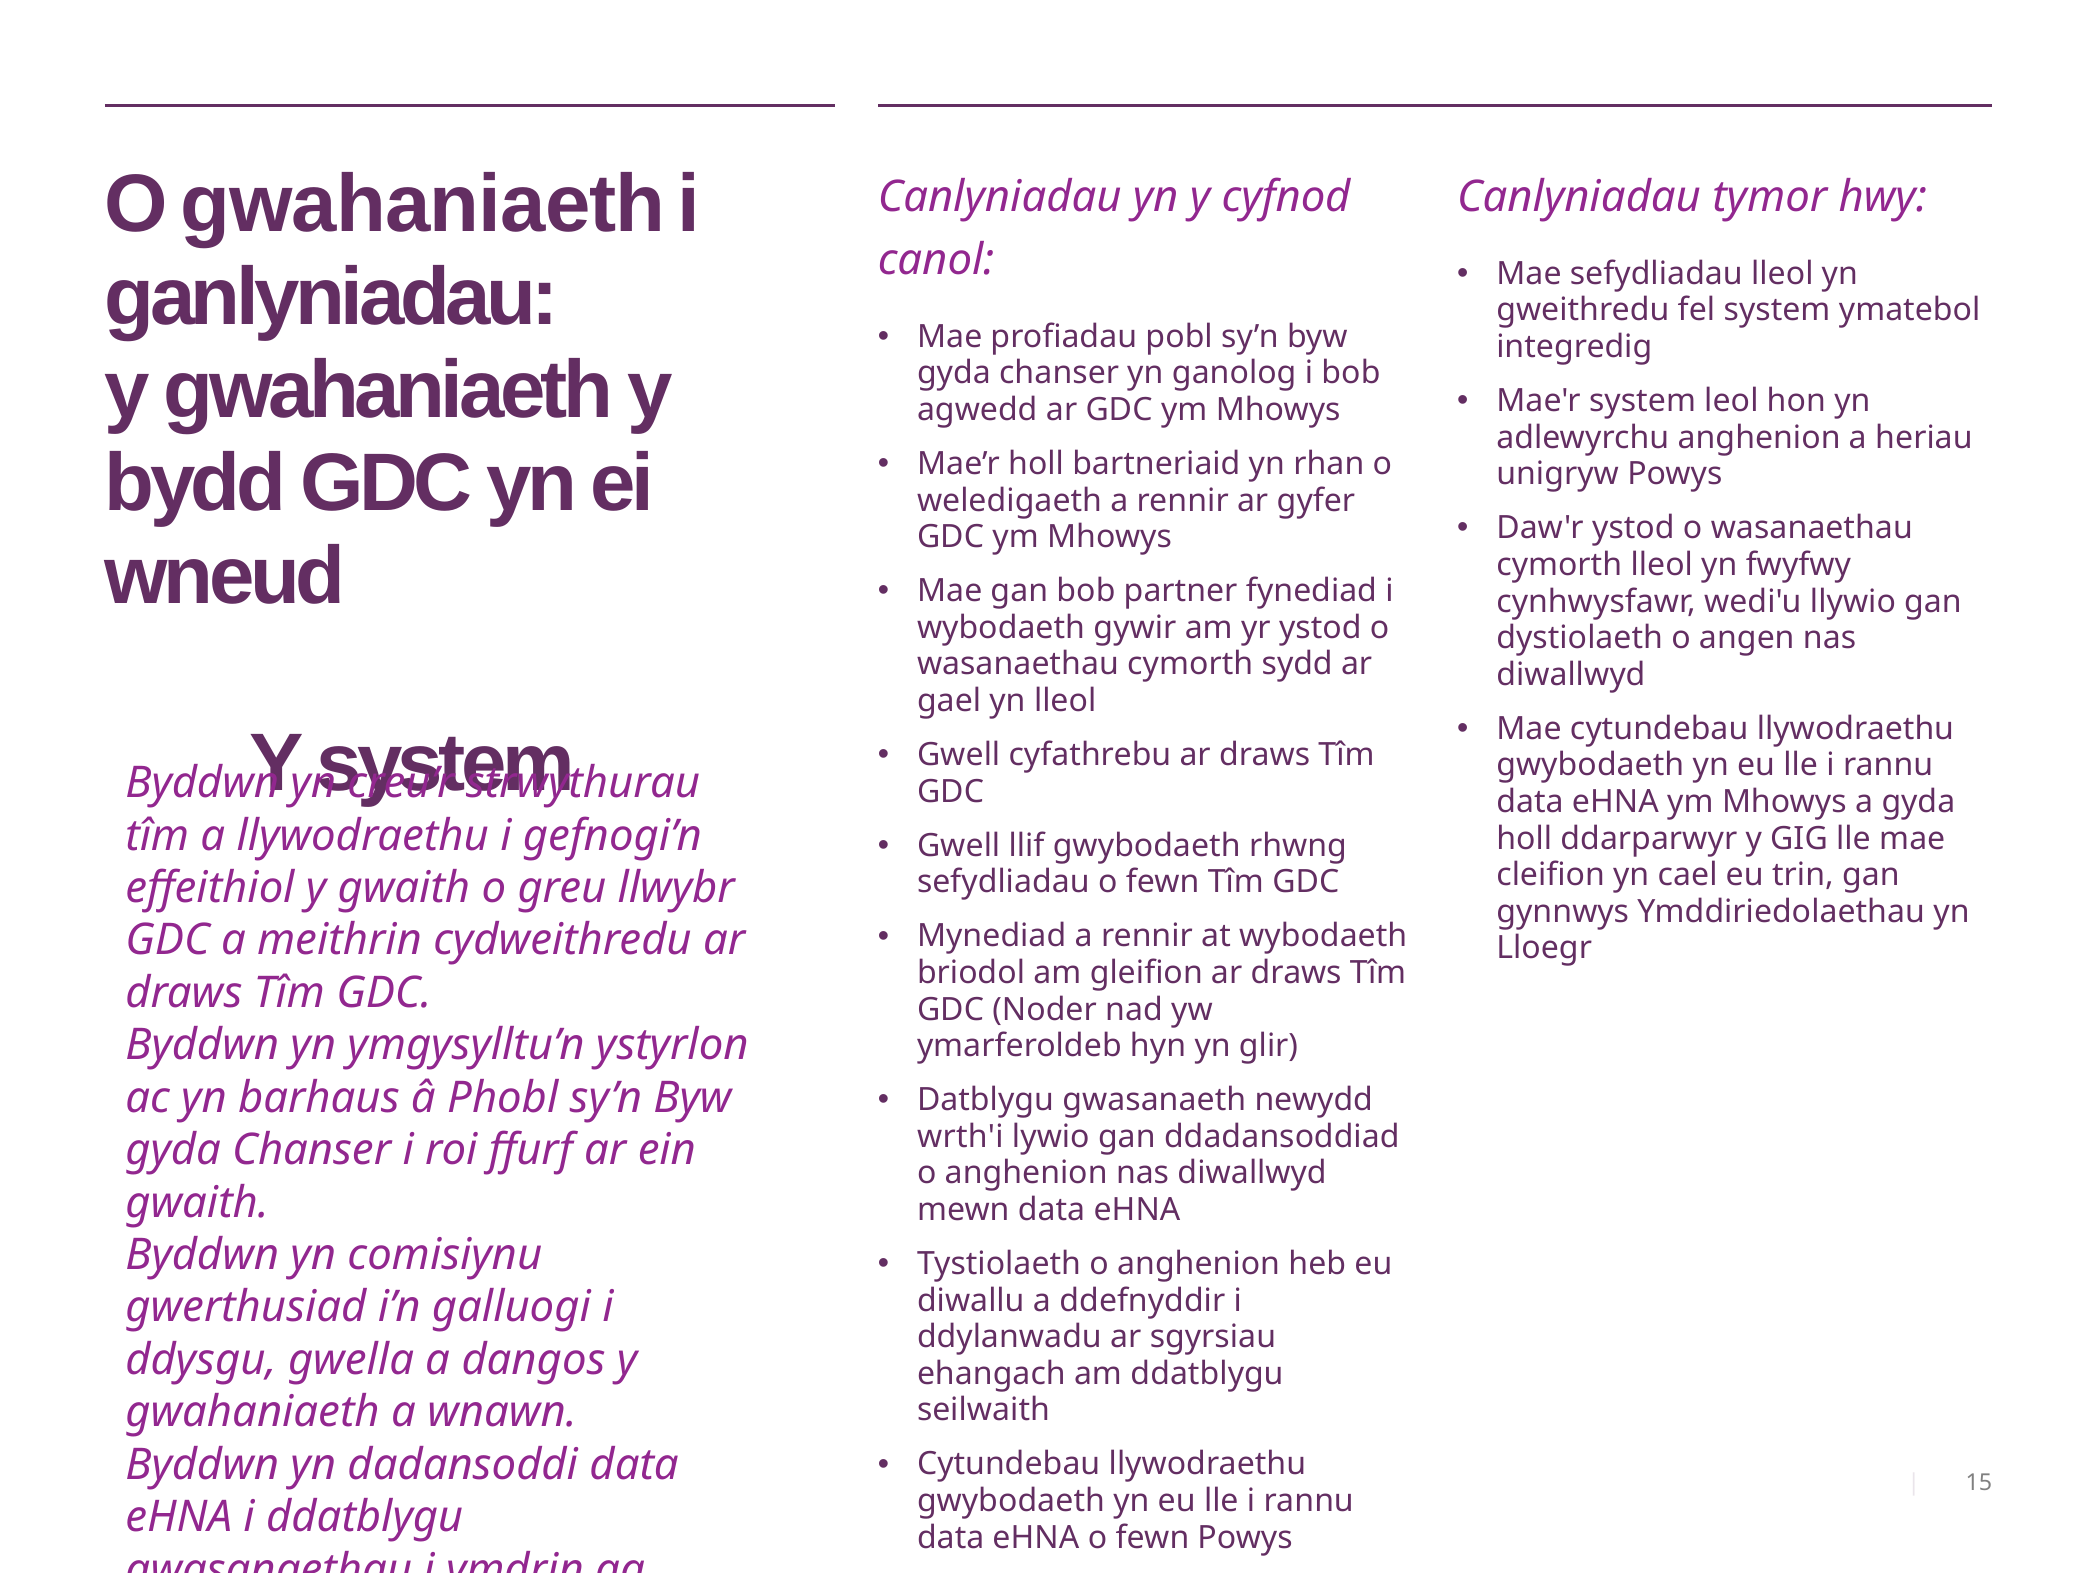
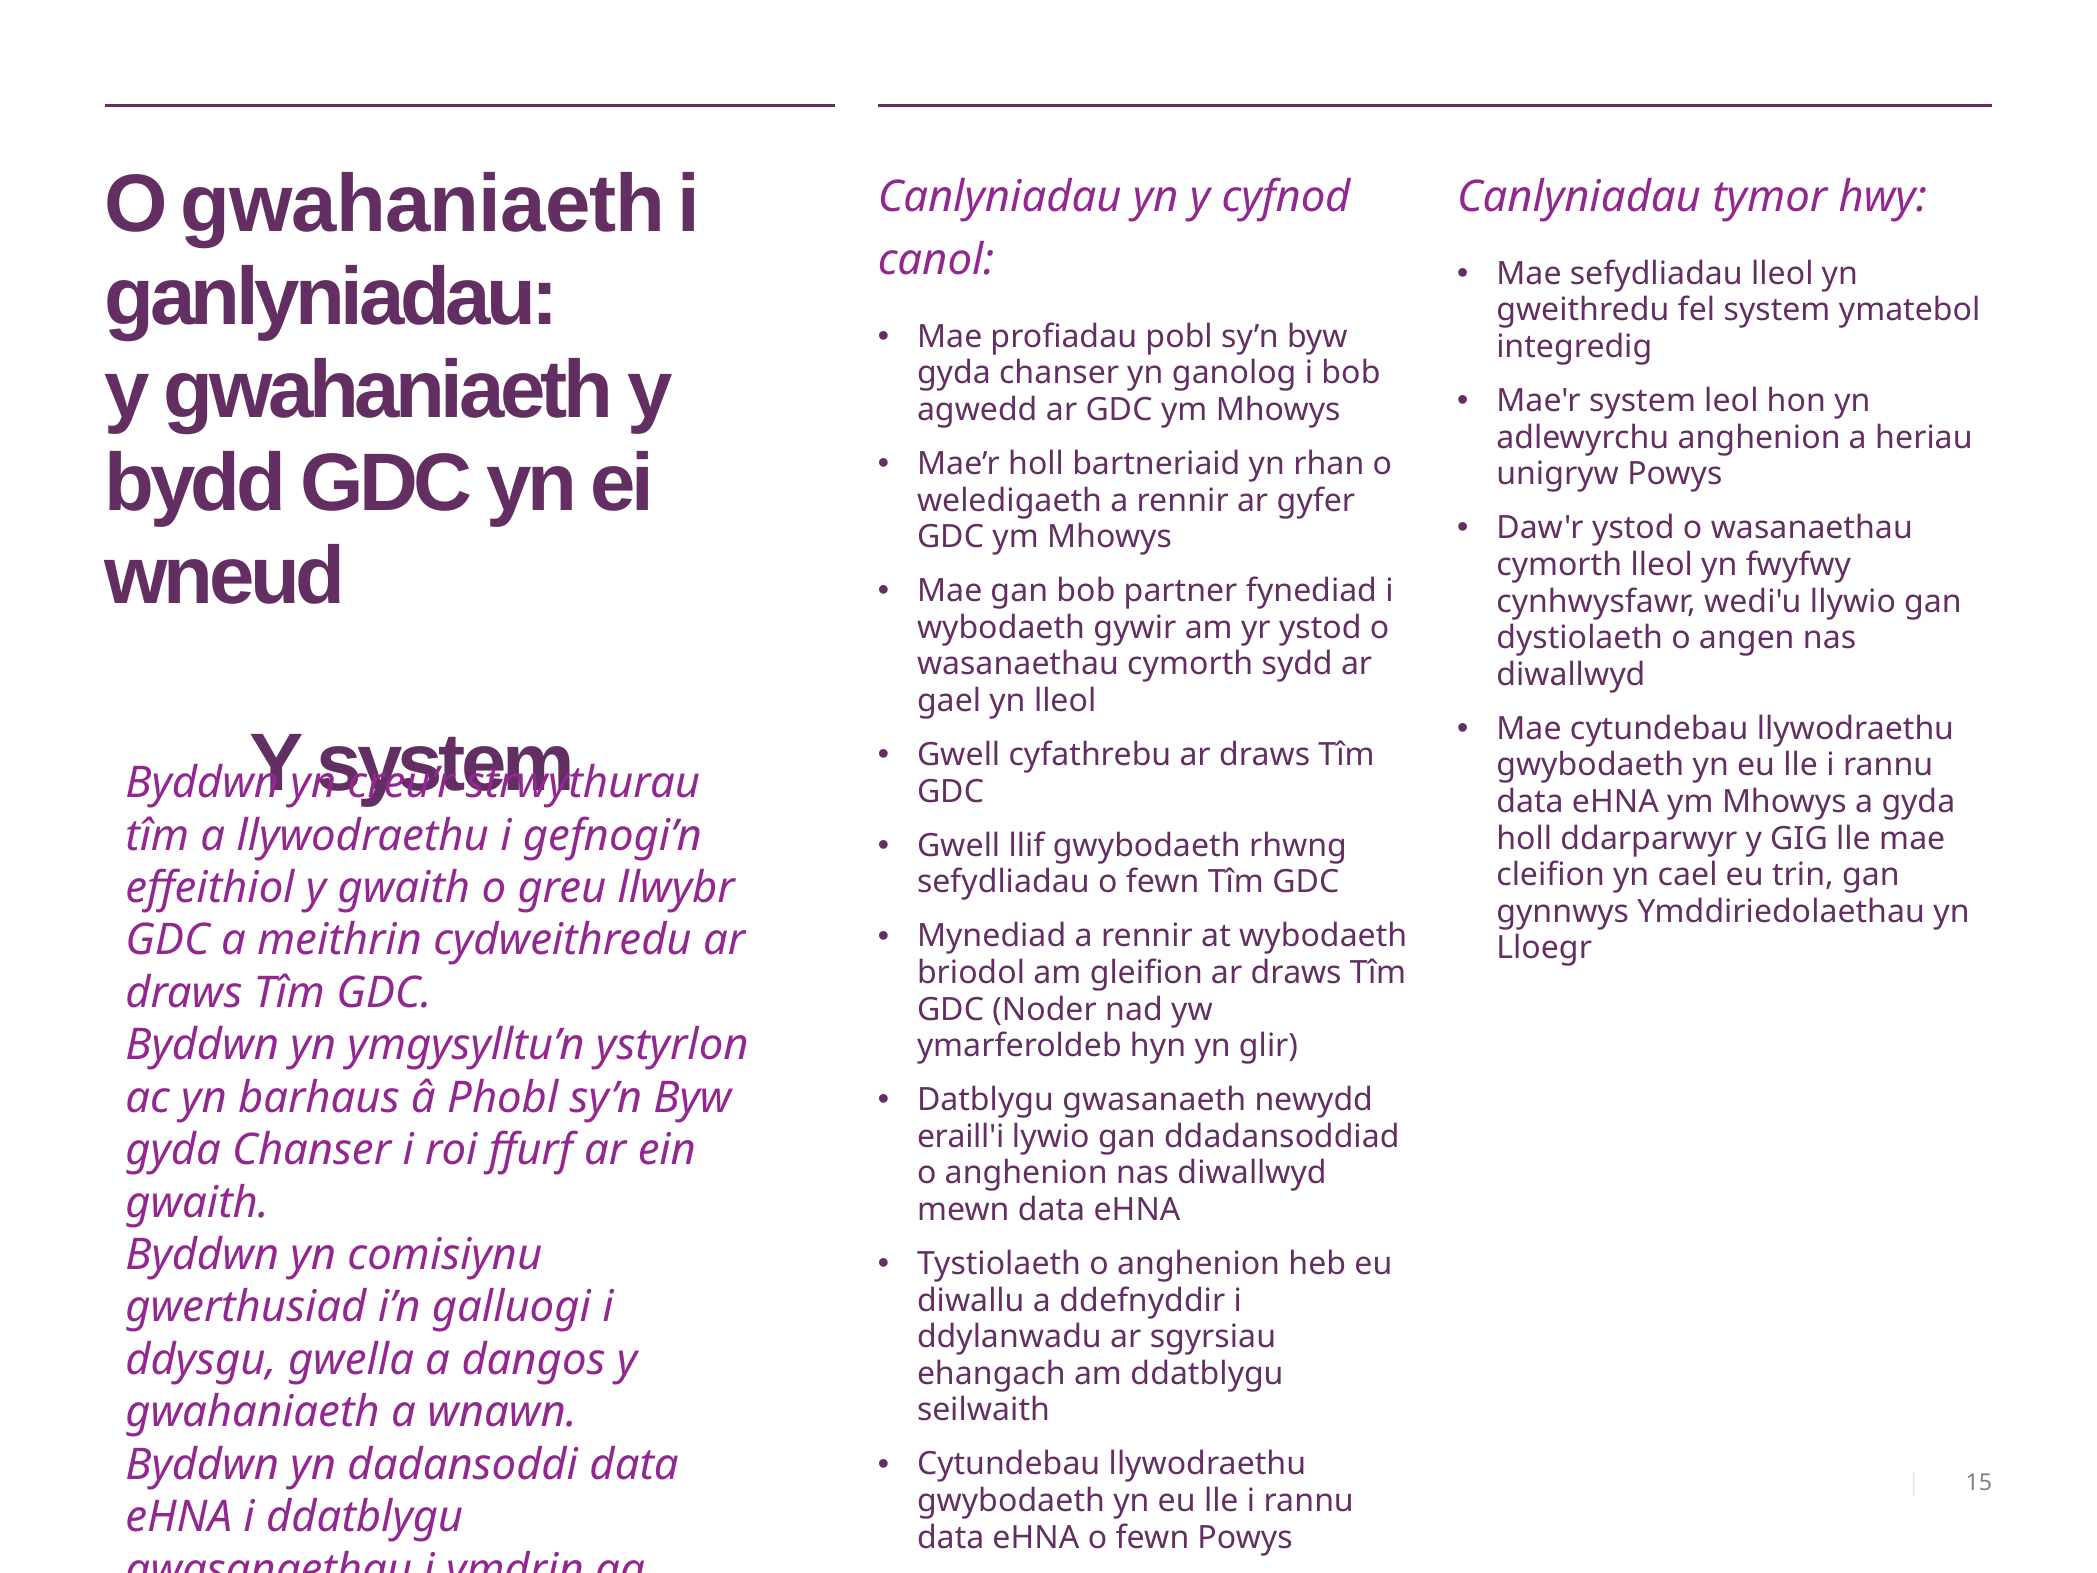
wrth'i: wrth'i -> eraill'i
